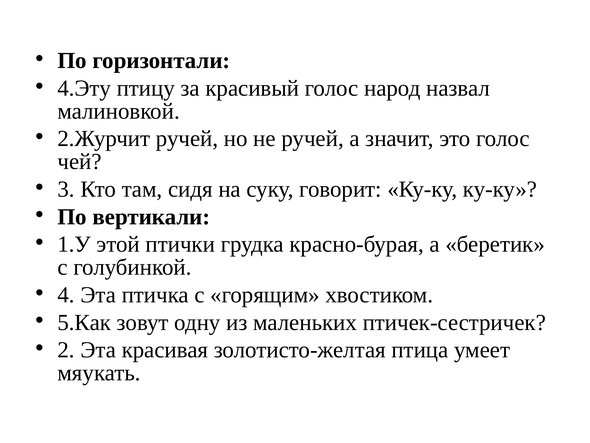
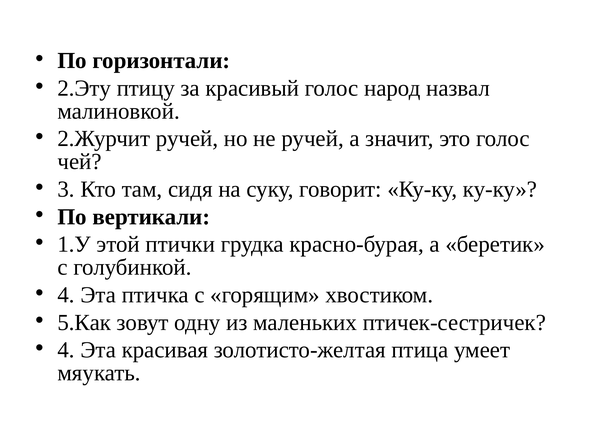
4.Эту: 4.Эту -> 2.Эту
2 at (66, 350): 2 -> 4
